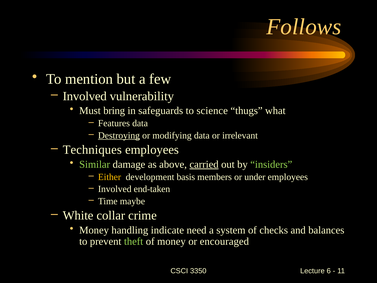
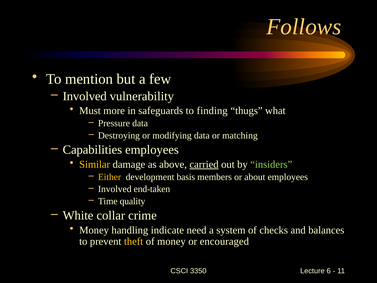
bring: bring -> more
science: science -> finding
Features: Features -> Pressure
Destroying underline: present -> none
irrelevant: irrelevant -> matching
Techniques: Techniques -> Capabilities
Similar colour: light green -> yellow
under: under -> about
maybe: maybe -> quality
theft colour: light green -> yellow
